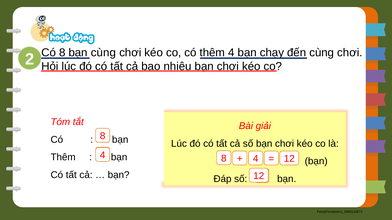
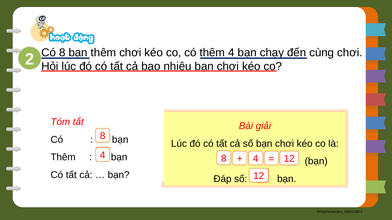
cùng at (103, 53): cùng -> thêm
